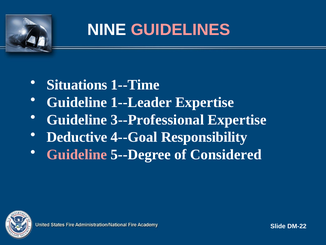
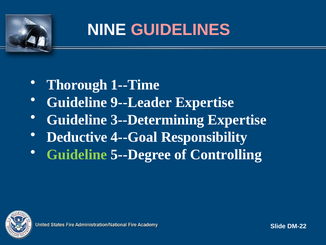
Situations: Situations -> Thorough
1--Leader: 1--Leader -> 9--Leader
3--Professional: 3--Professional -> 3--Determining
Guideline at (77, 154) colour: pink -> light green
Considered: Considered -> Controlling
